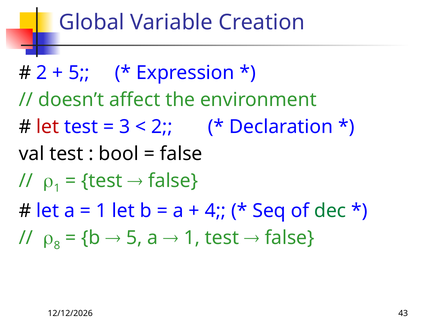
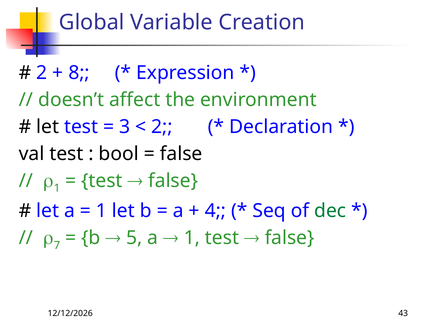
5 at (79, 73): 5 -> 8
let at (48, 127) colour: red -> black
8: 8 -> 7
